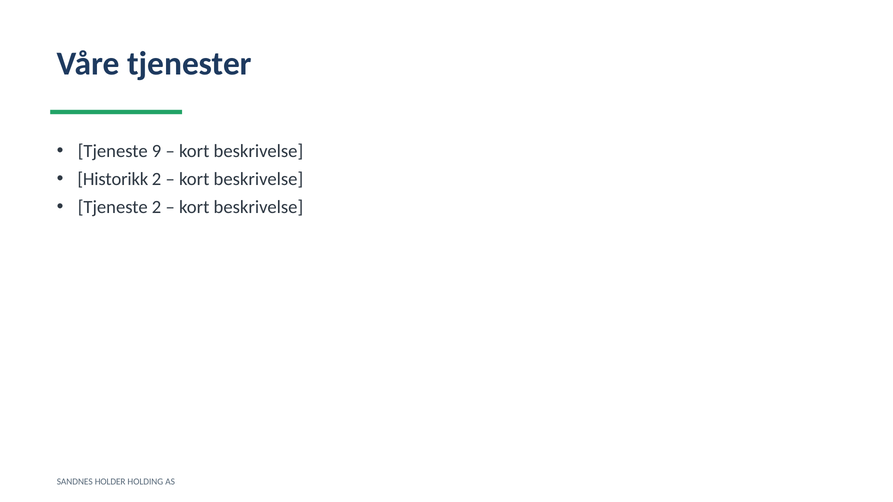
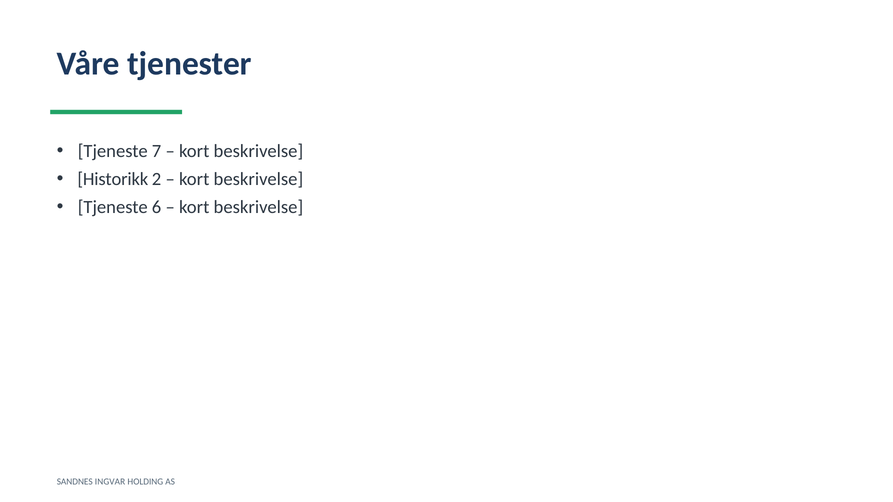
9: 9 -> 7
Tjeneste 2: 2 -> 6
HOLDER: HOLDER -> INGVAR
